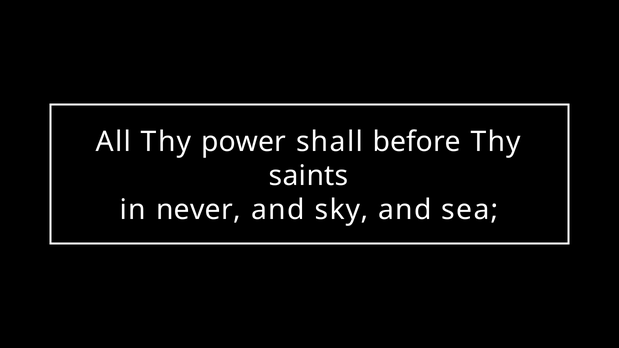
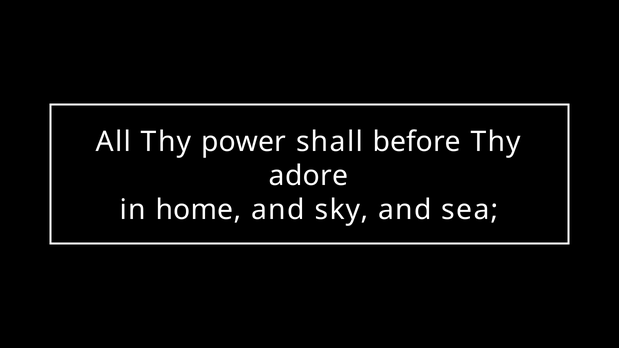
saints: saints -> adore
never: never -> home
